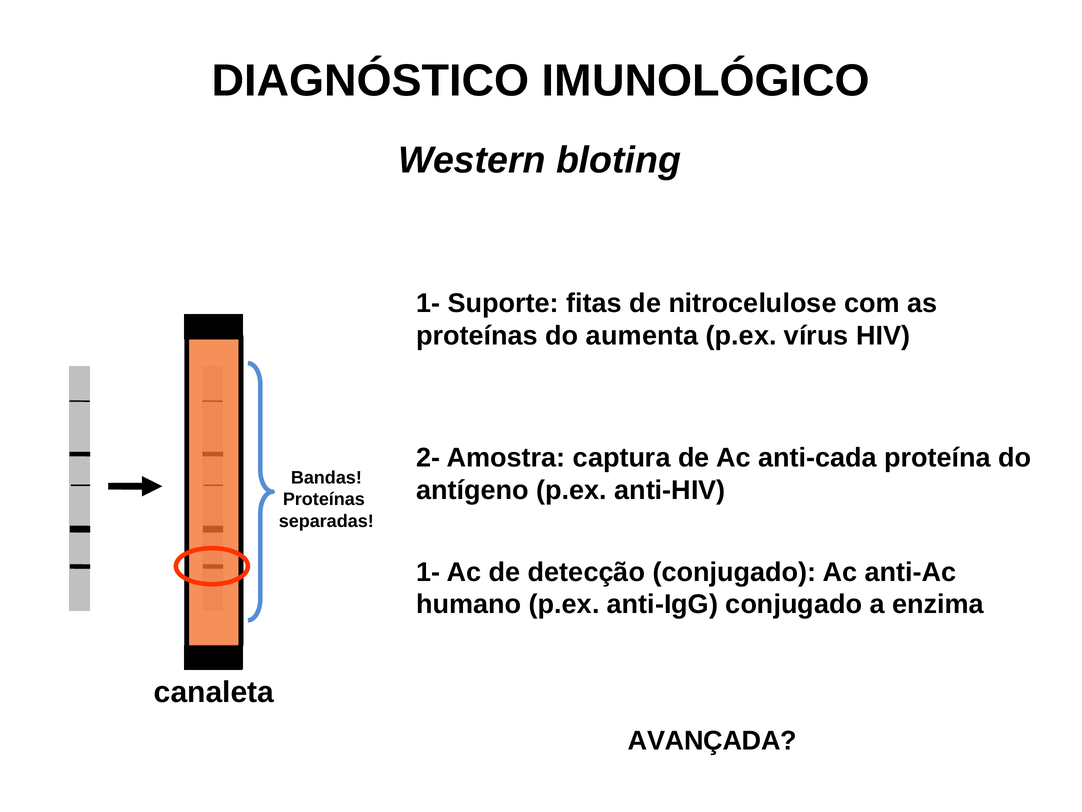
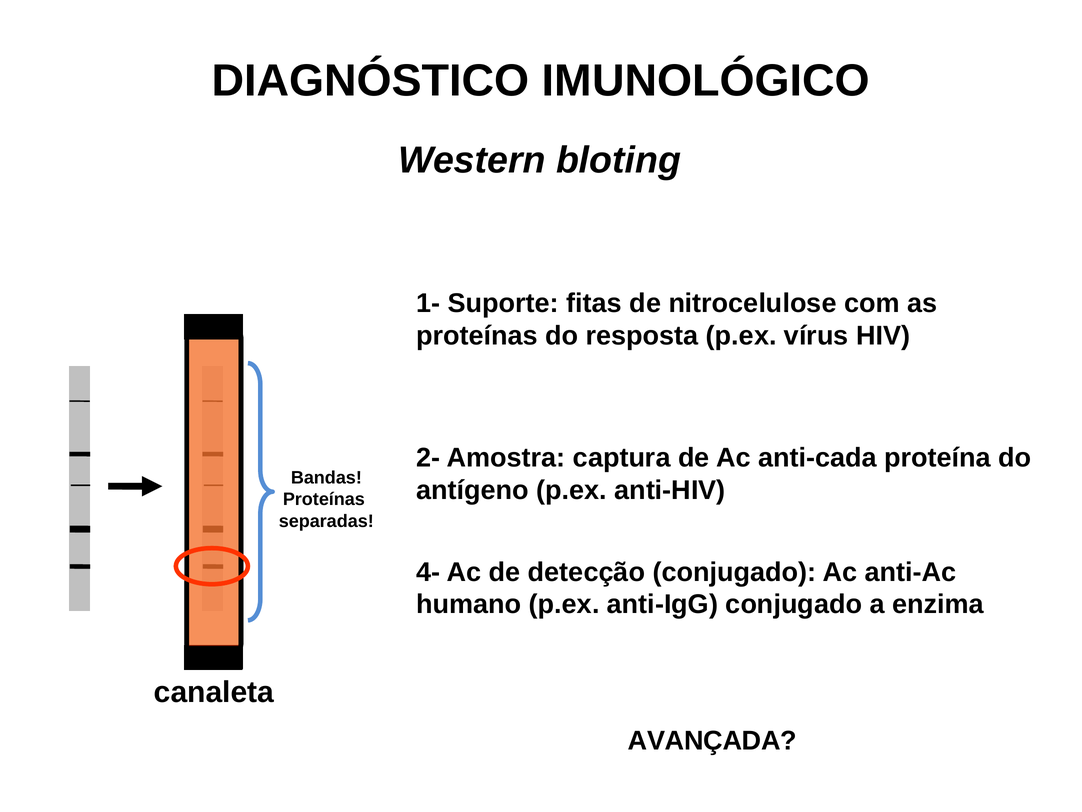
aumenta: aumenta -> resposta
1- at (428, 572): 1- -> 4-
